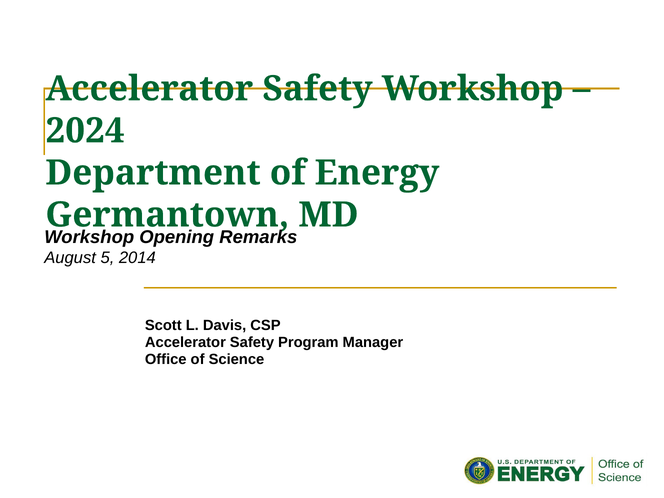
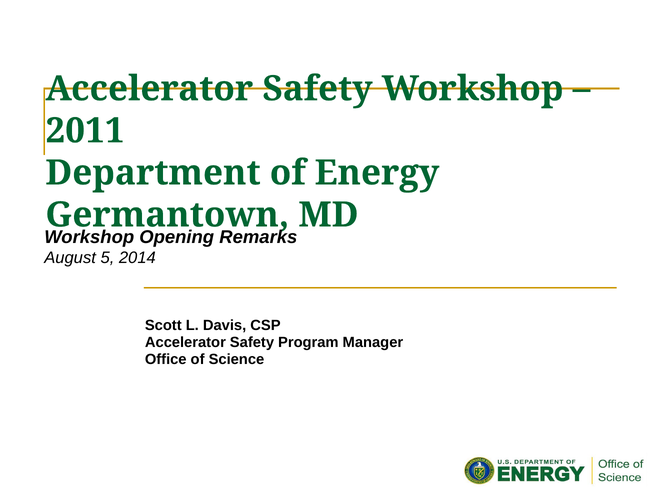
2024: 2024 -> 2011
